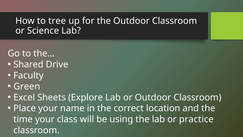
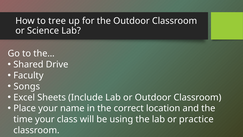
Green: Green -> Songs
Explore: Explore -> Include
